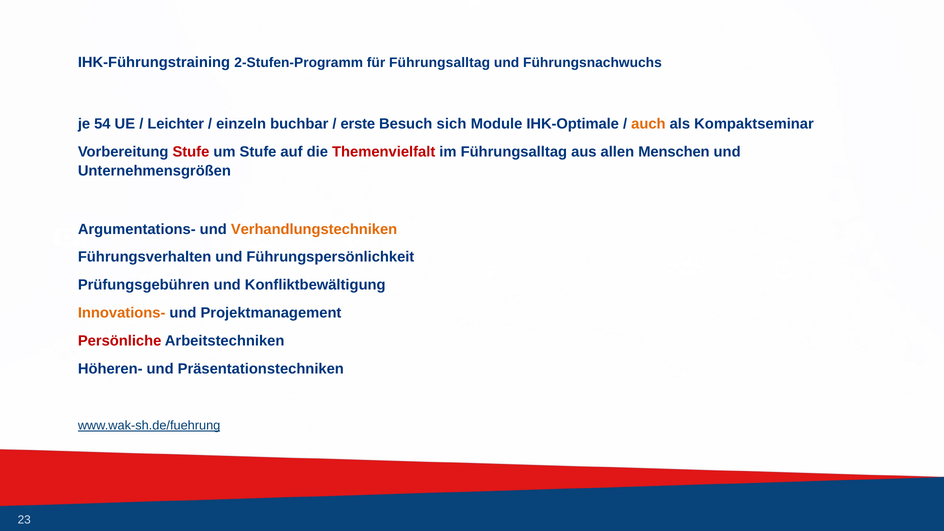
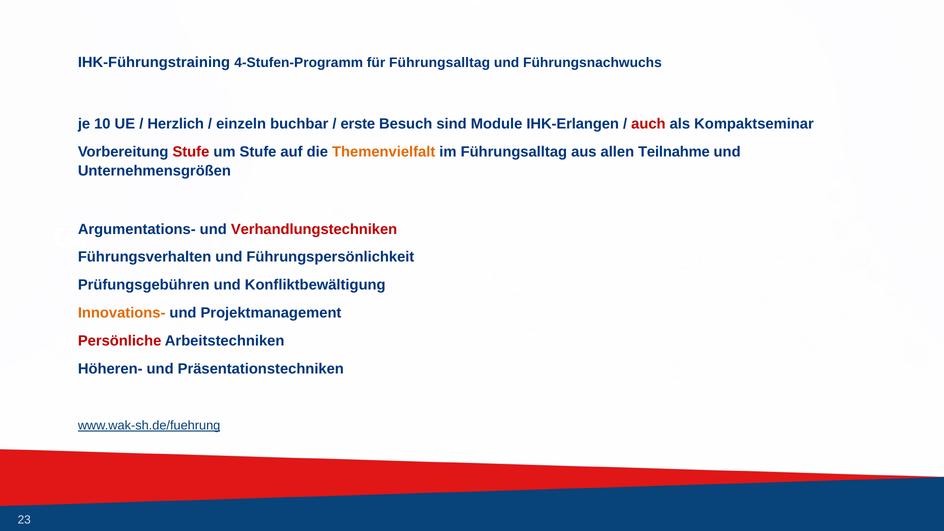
2-Stufen-Programm: 2-Stufen-Programm -> 4-Stufen-Programm
54: 54 -> 10
Leichter: Leichter -> Herzlich
sich: sich -> sind
IHK-Optimale: IHK-Optimale -> IHK-Erlangen
auch colour: orange -> red
Themenvielfalt colour: red -> orange
Menschen: Menschen -> Teilnahme
Verhandlungstechniken colour: orange -> red
